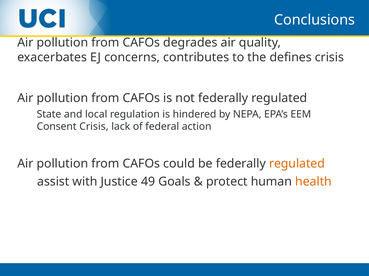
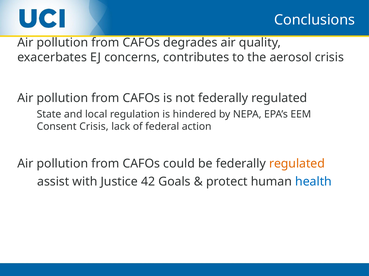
defines: defines -> aerosol
49: 49 -> 42
health colour: orange -> blue
